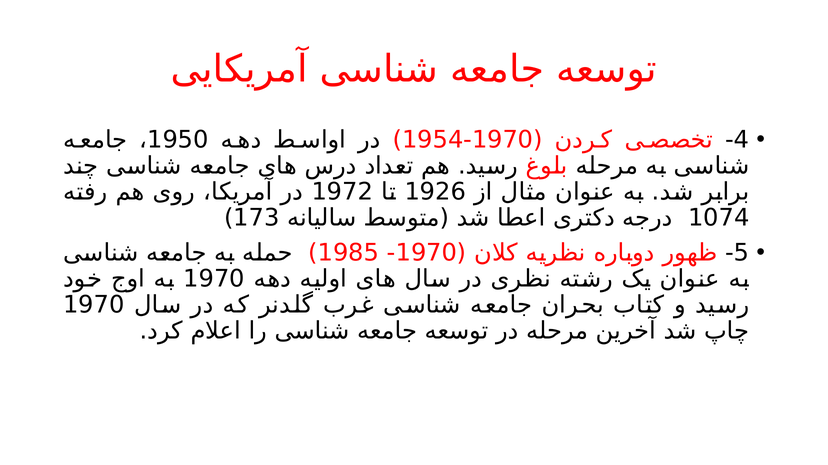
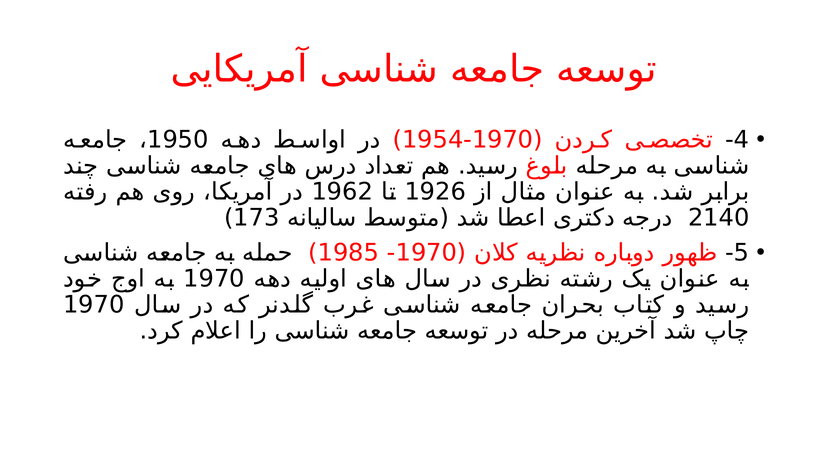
1972: 1972 -> 1962
1074: 1074 -> 2140
